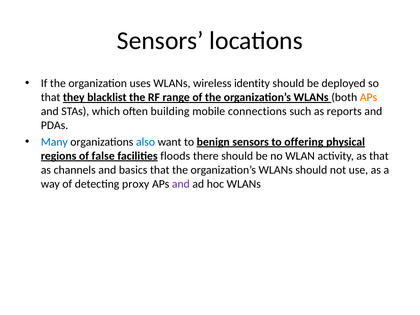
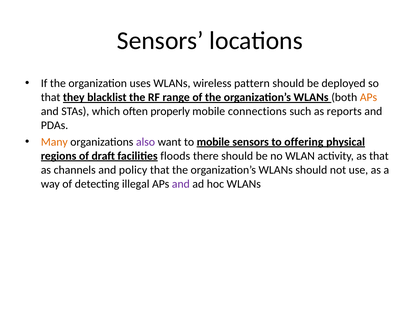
identity: identity -> pattern
building: building -> properly
Many colour: blue -> orange
also colour: blue -> purple
to benign: benign -> mobile
false: false -> draft
basics: basics -> policy
proxy: proxy -> illegal
